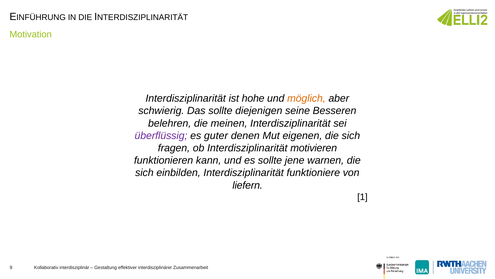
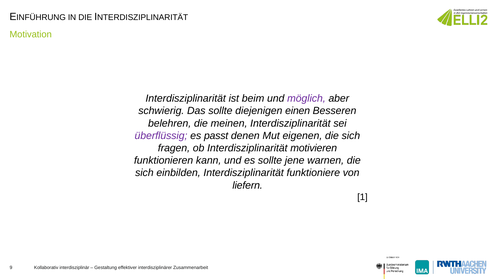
hohe: hohe -> beim
möglich colour: orange -> purple
seine: seine -> einen
guter: guter -> passt
